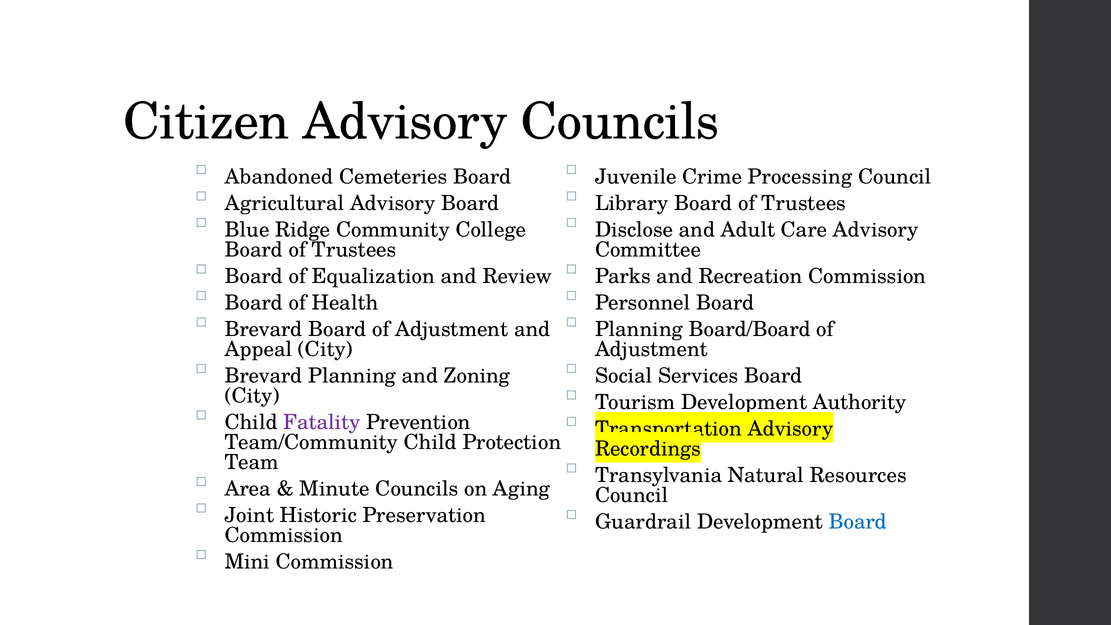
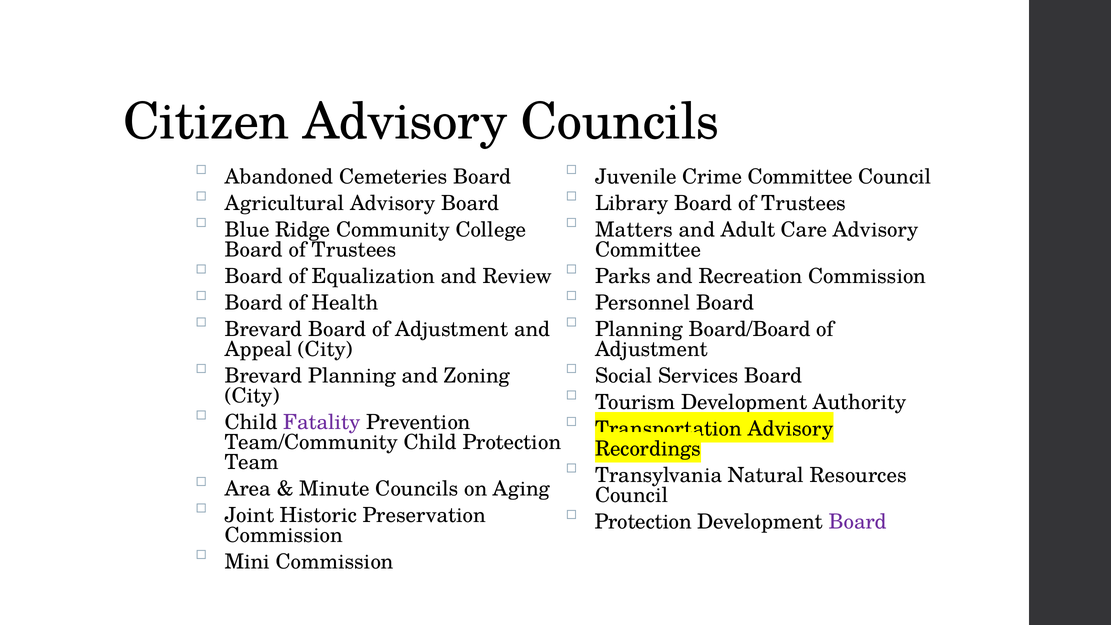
Crime Processing: Processing -> Committee
Disclose: Disclose -> Matters
Guardrail at (643, 522): Guardrail -> Protection
Board at (858, 522) colour: blue -> purple
